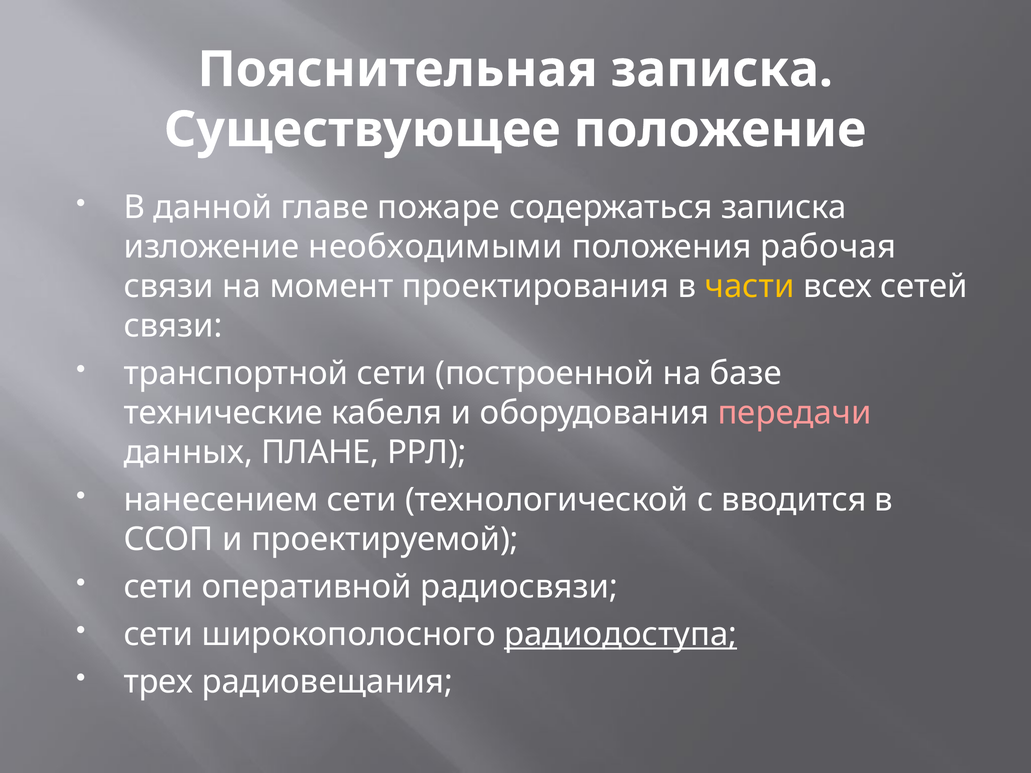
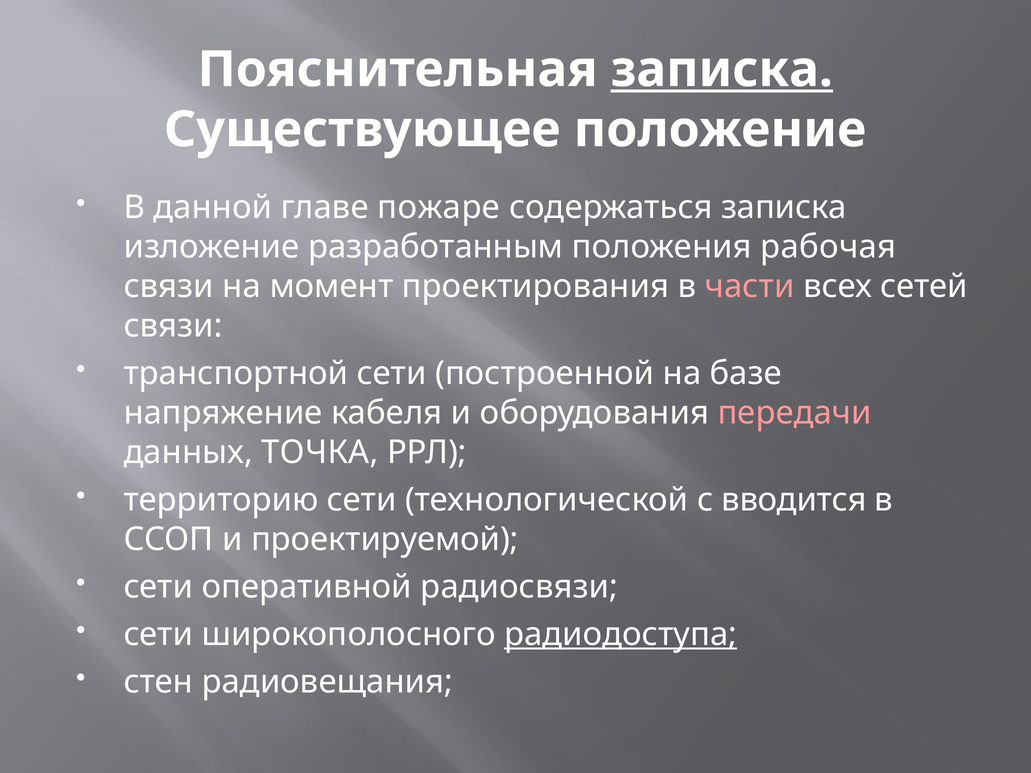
записка at (722, 70) underline: none -> present
необходимыми: необходимыми -> разработанным
части colour: yellow -> pink
технические: технические -> напряжение
ПЛАНЕ: ПЛАНЕ -> ТОЧКА
нанесением: нанесением -> территорию
трех: трех -> стен
